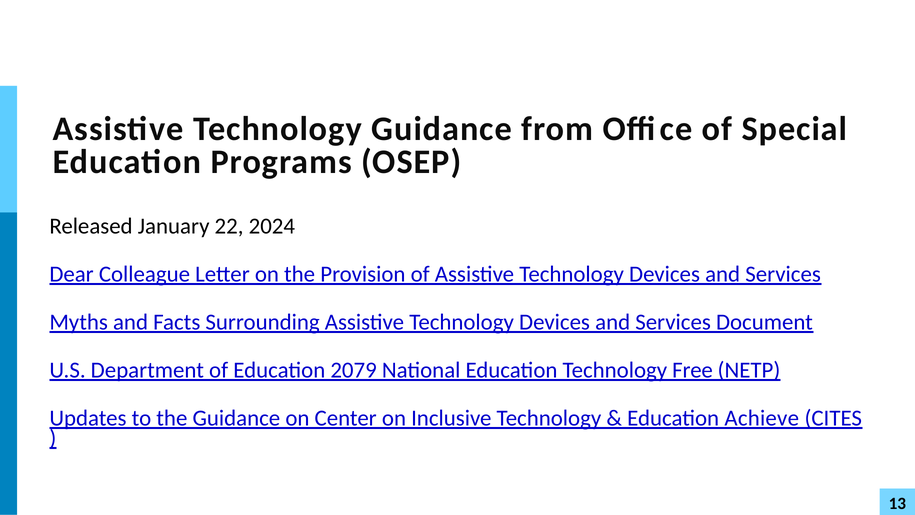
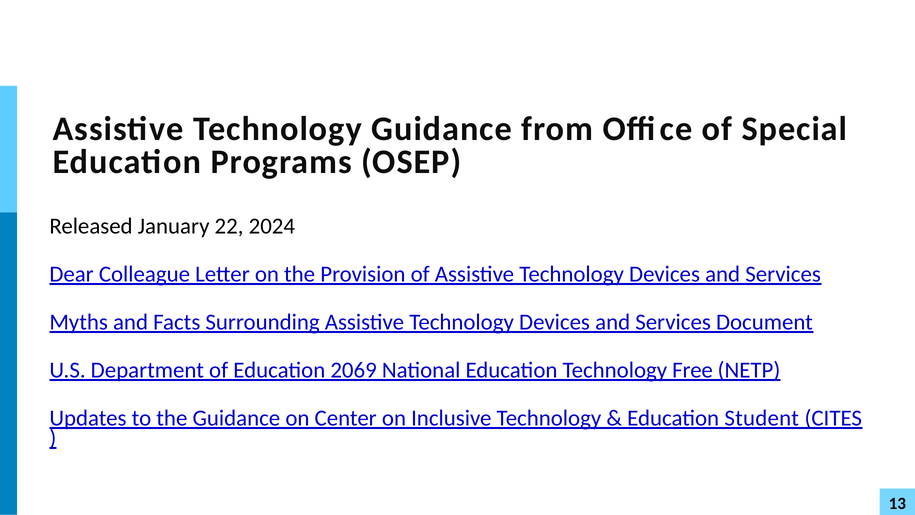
2079: 2079 -> 2069
Achieve: Achieve -> Student
